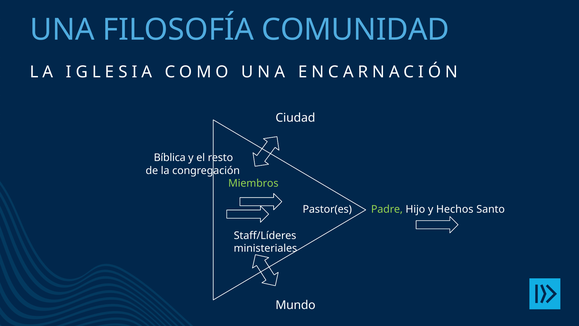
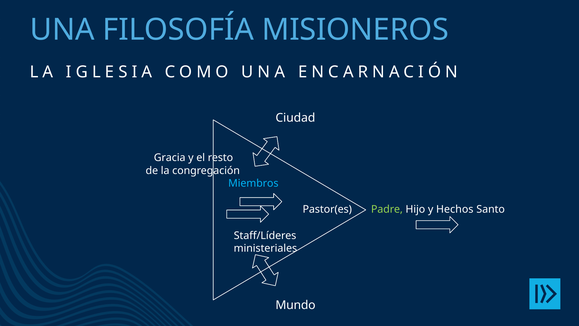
COMUNIDAD: COMUNIDAD -> MISIONEROS
Bíblica: Bíblica -> Gracia
Miembros colour: light green -> light blue
